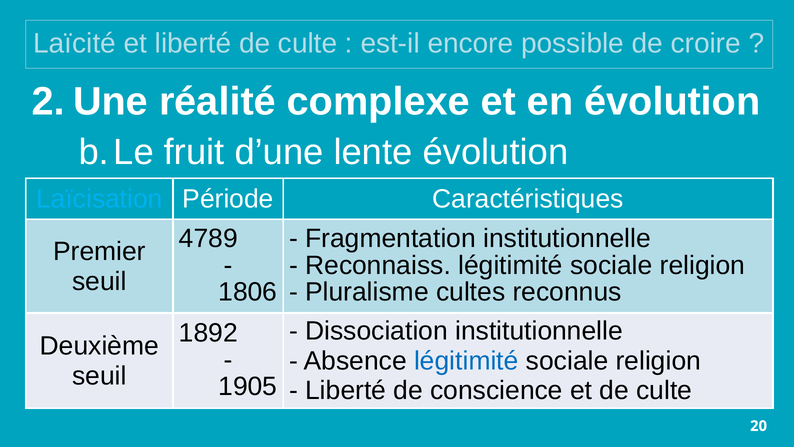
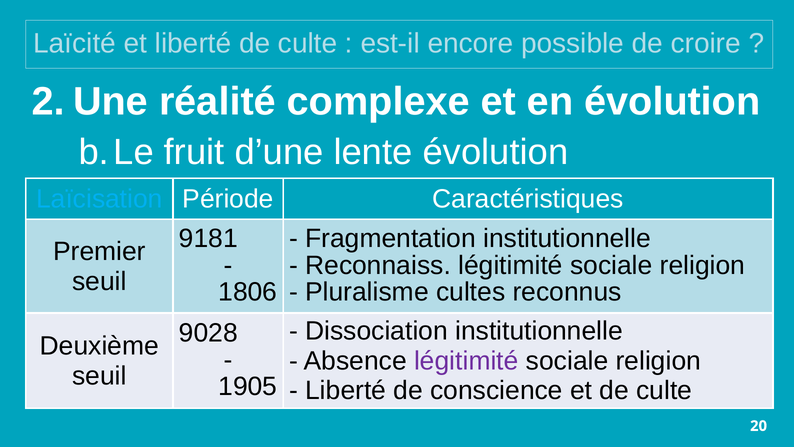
4789: 4789 -> 9181
1892: 1892 -> 9028
légitimité at (466, 361) colour: blue -> purple
